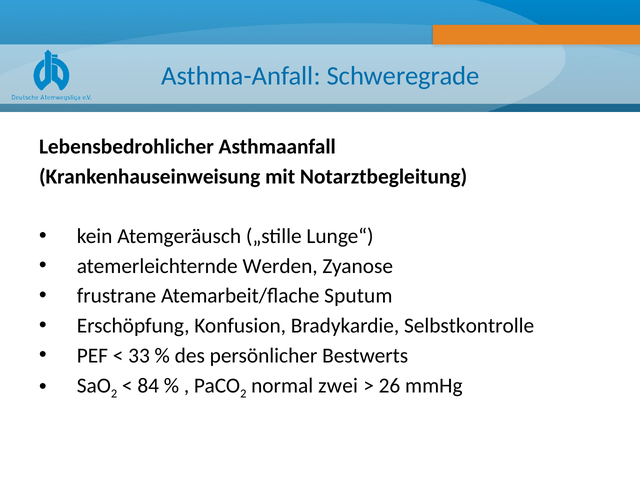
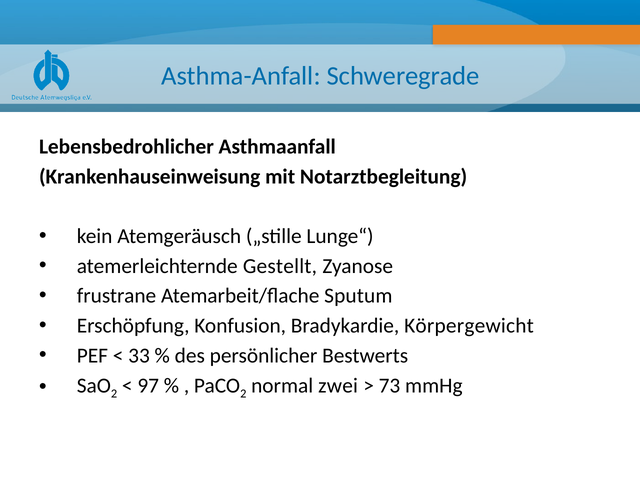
Werden: Werden -> Gestellt
Selbstkontrolle: Selbstkontrolle -> Körpergewicht
84: 84 -> 97
26: 26 -> 73
